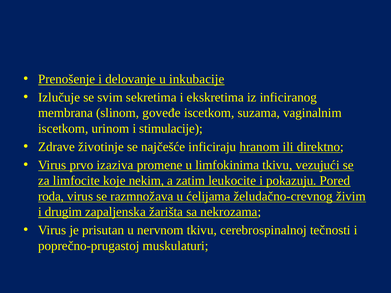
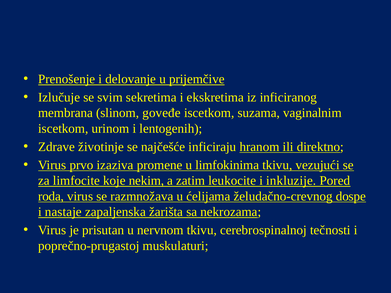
inkubacije: inkubacije -> prijemčive
stimulacije: stimulacije -> lentogenih
pokazuju: pokazuju -> inkluzije
živim: živim -> dospe
drugim: drugim -> nastaje
